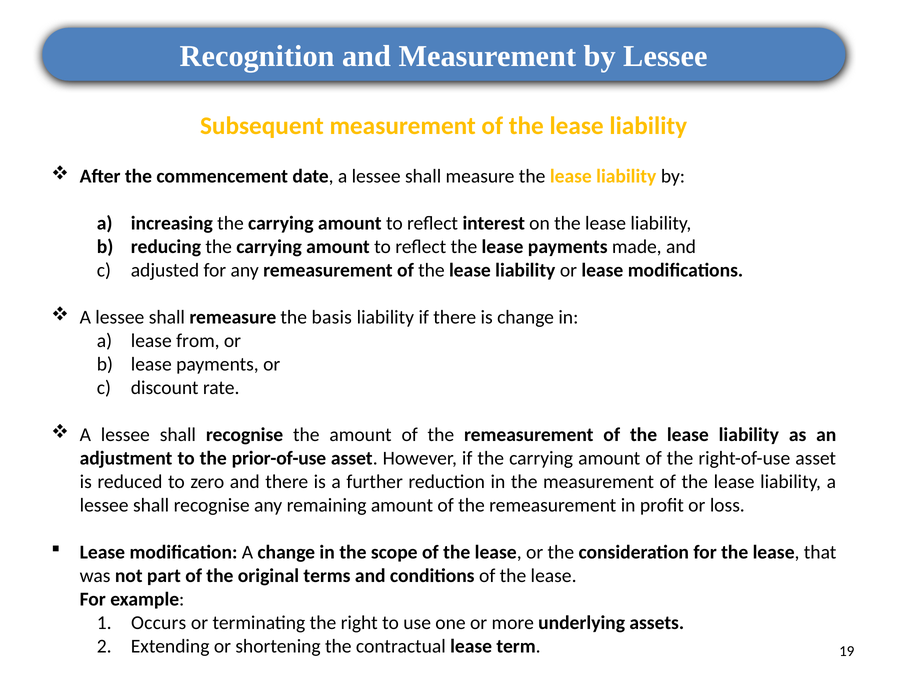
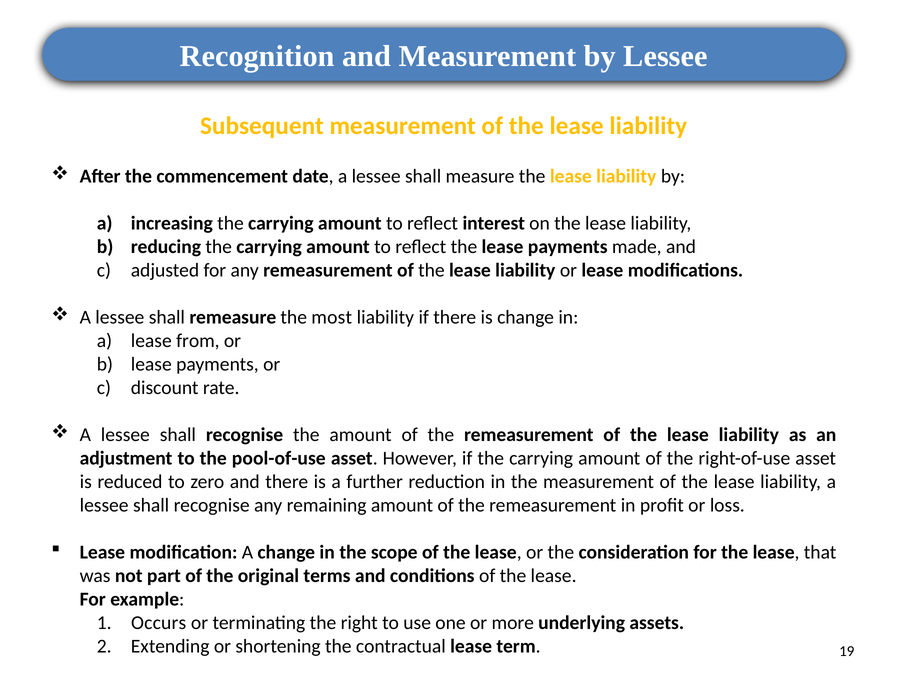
basis: basis -> most
prior-of-use: prior-of-use -> pool-of-use
